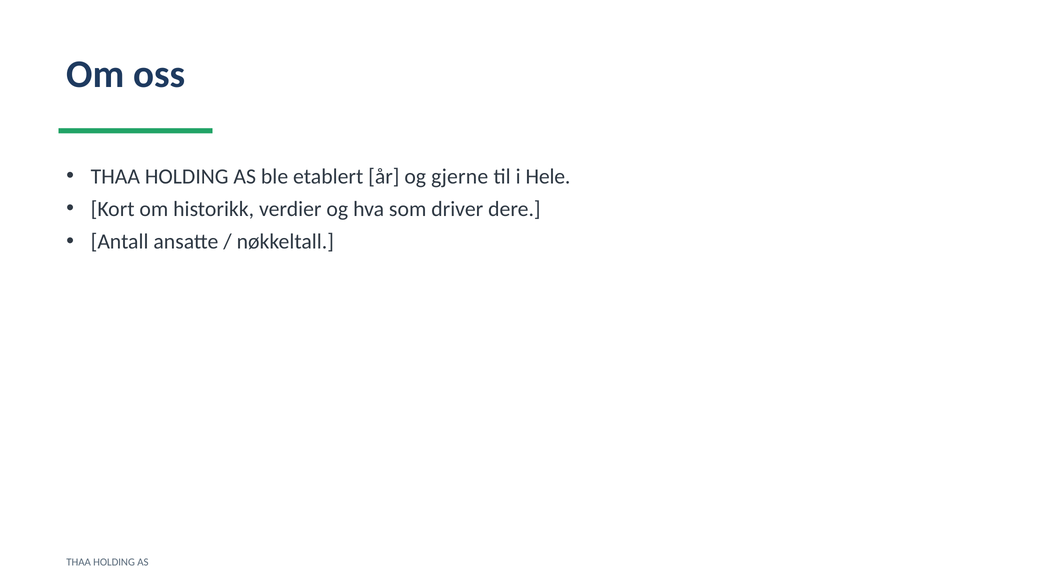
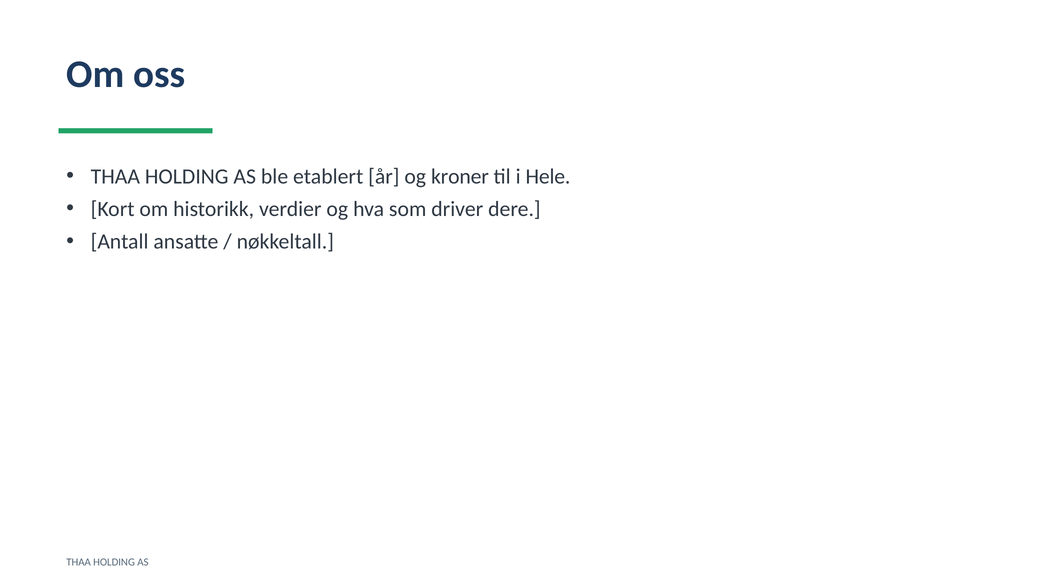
gjerne: gjerne -> kroner
